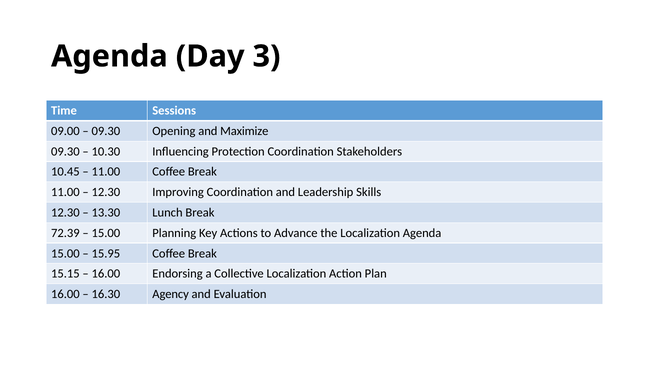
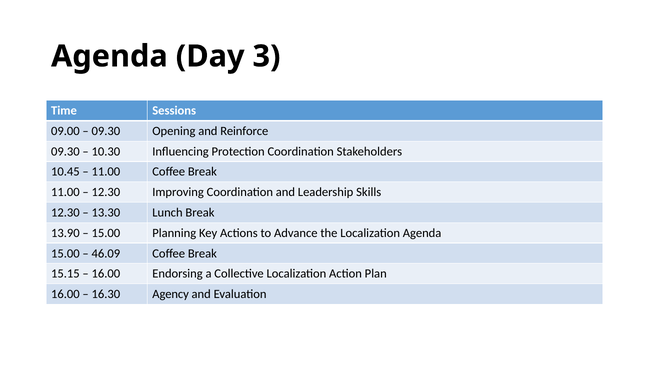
Maximize: Maximize -> Reinforce
72.39: 72.39 -> 13.90
15.95: 15.95 -> 46.09
